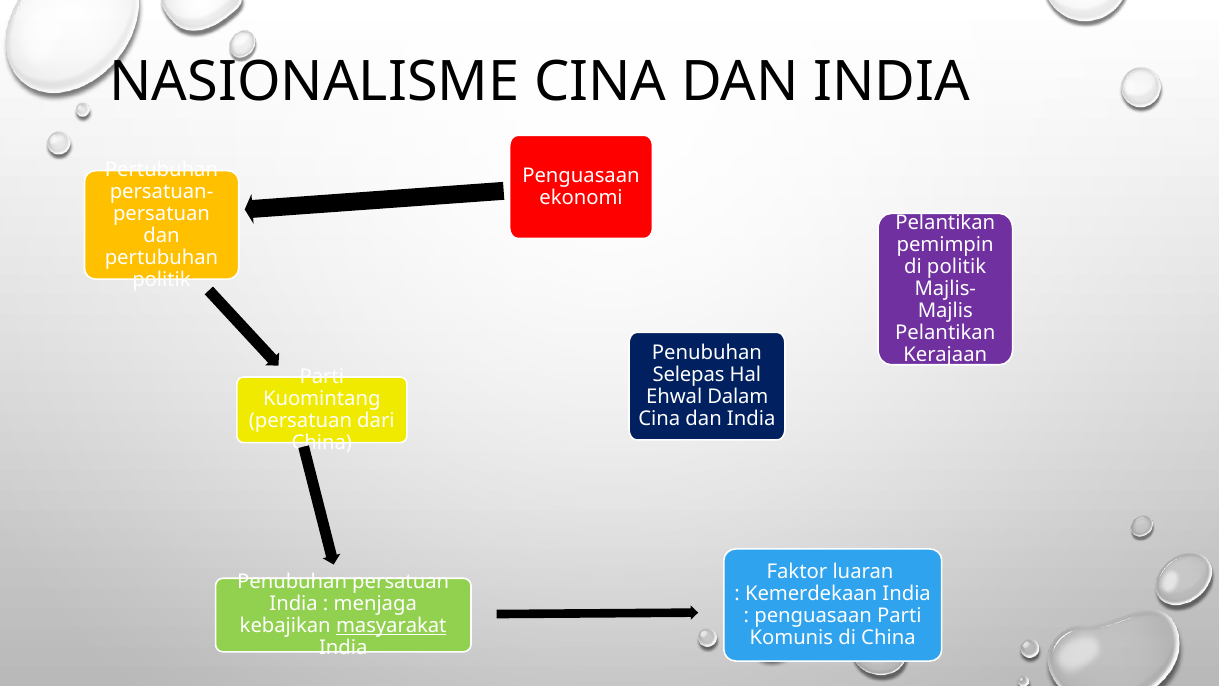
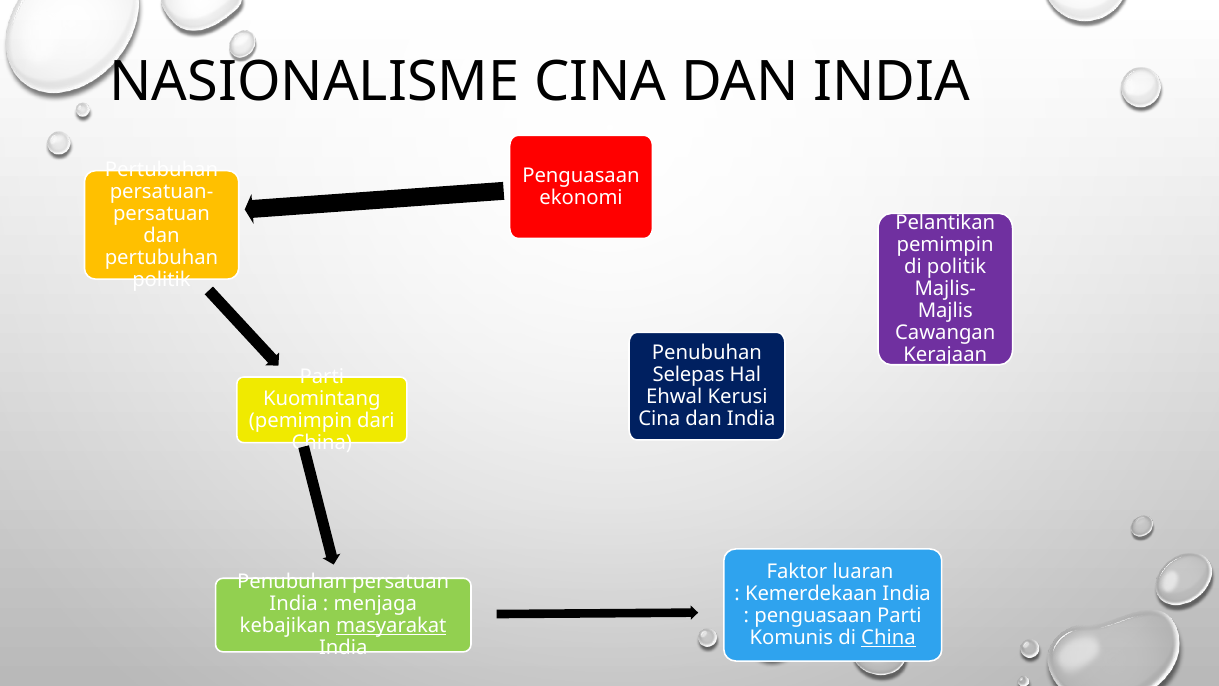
Pelantikan at (945, 333): Pelantikan -> Cawangan
Dalam: Dalam -> Kerusi
persatuan at (300, 420): persatuan -> pemimpin
China at (888, 637) underline: none -> present
